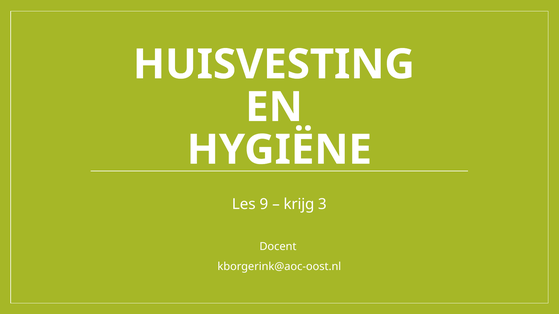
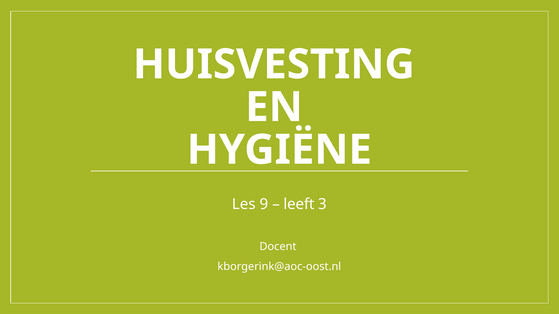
krijg: krijg -> leeft
